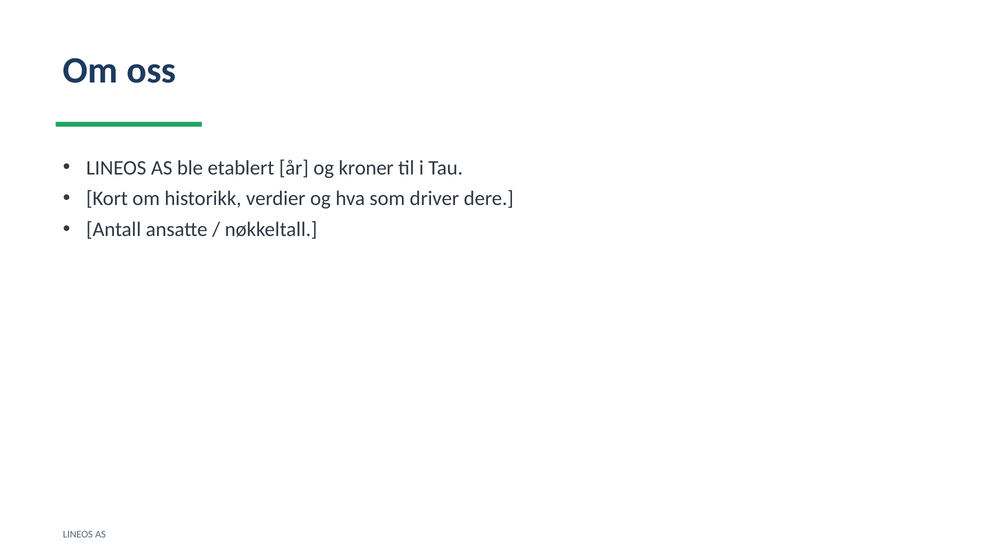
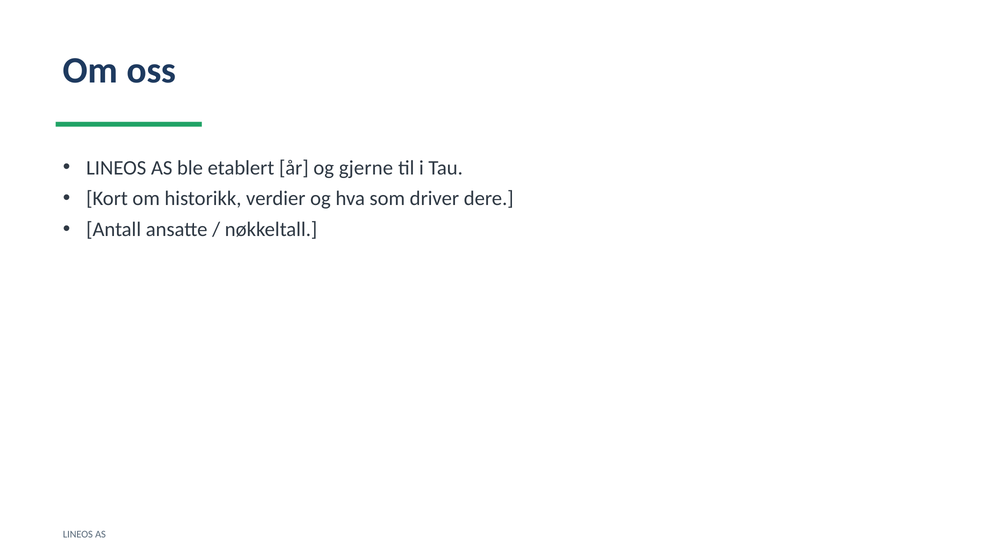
kroner: kroner -> gjerne
